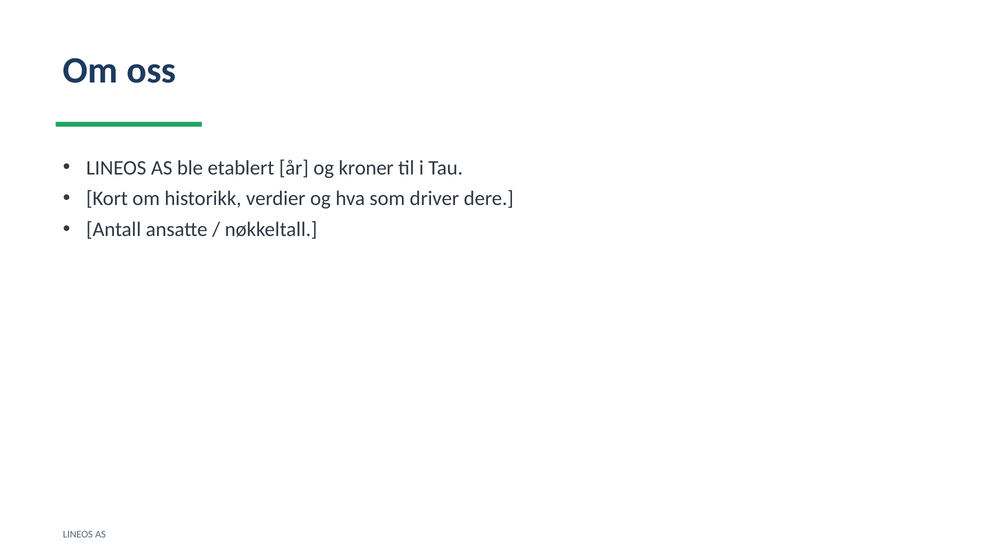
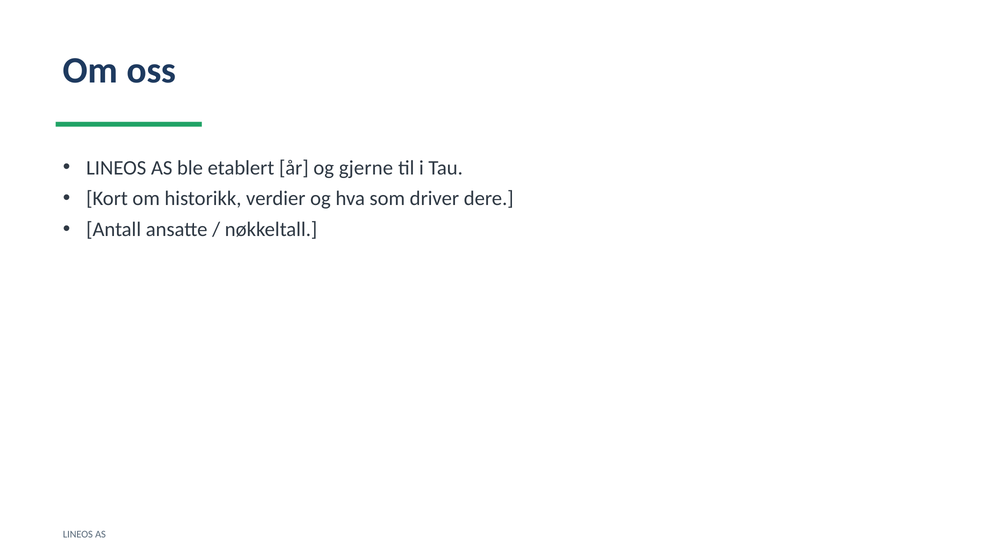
kroner: kroner -> gjerne
